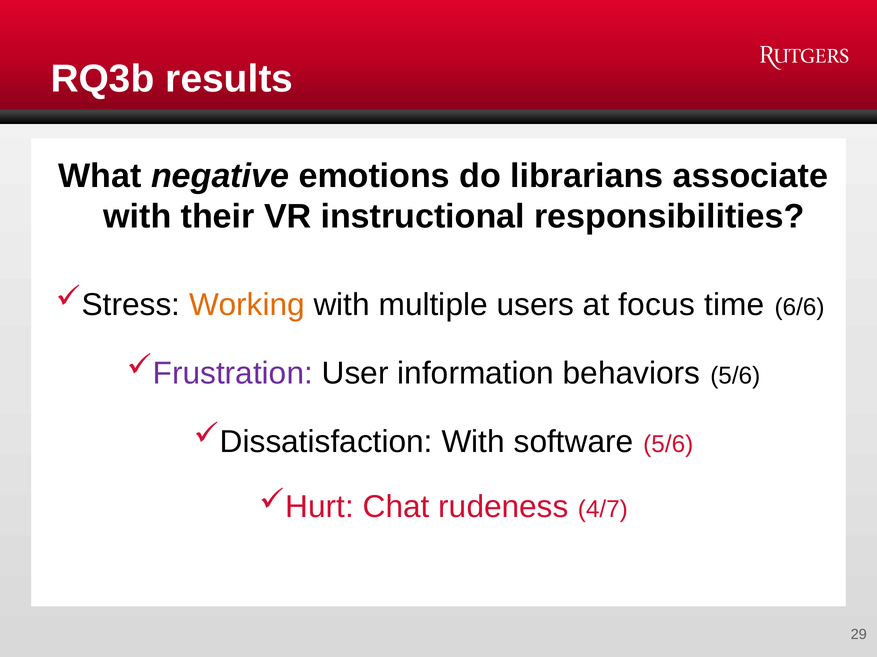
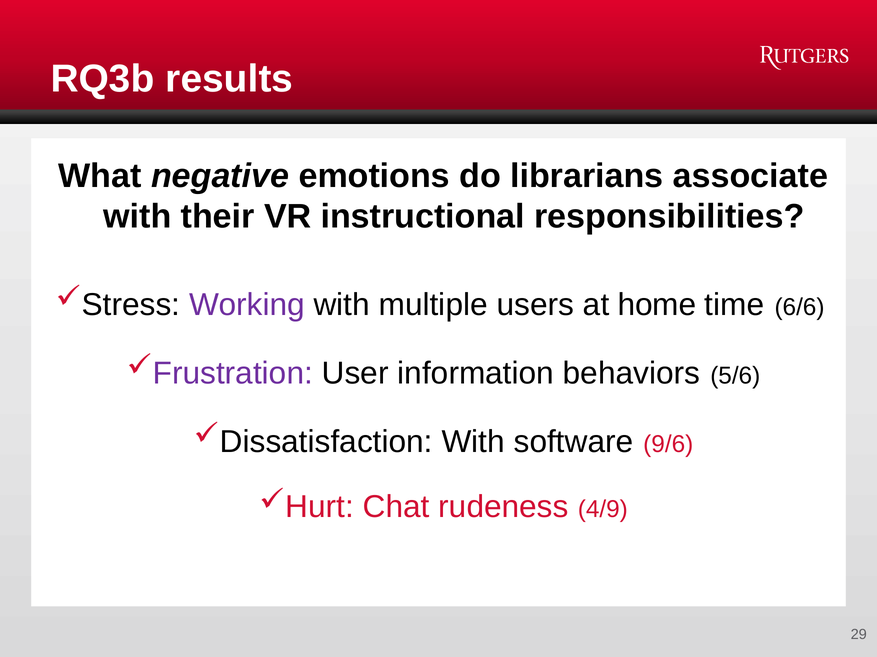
Working colour: orange -> purple
focus: focus -> home
software 5/6: 5/6 -> 9/6
4/7: 4/7 -> 4/9
